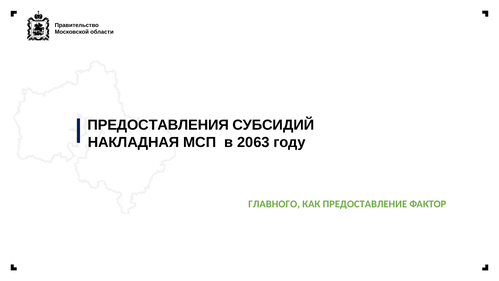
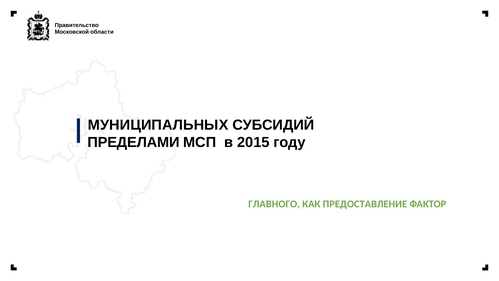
ПРЕДОСТАВЛЕНИЯ: ПРЕДОСТАВЛЕНИЯ -> МУНИЦИПАЛЬНЫХ
НАКЛАДНАЯ: НАКЛАДНАЯ -> ПРЕДЕЛАМИ
2063: 2063 -> 2015
